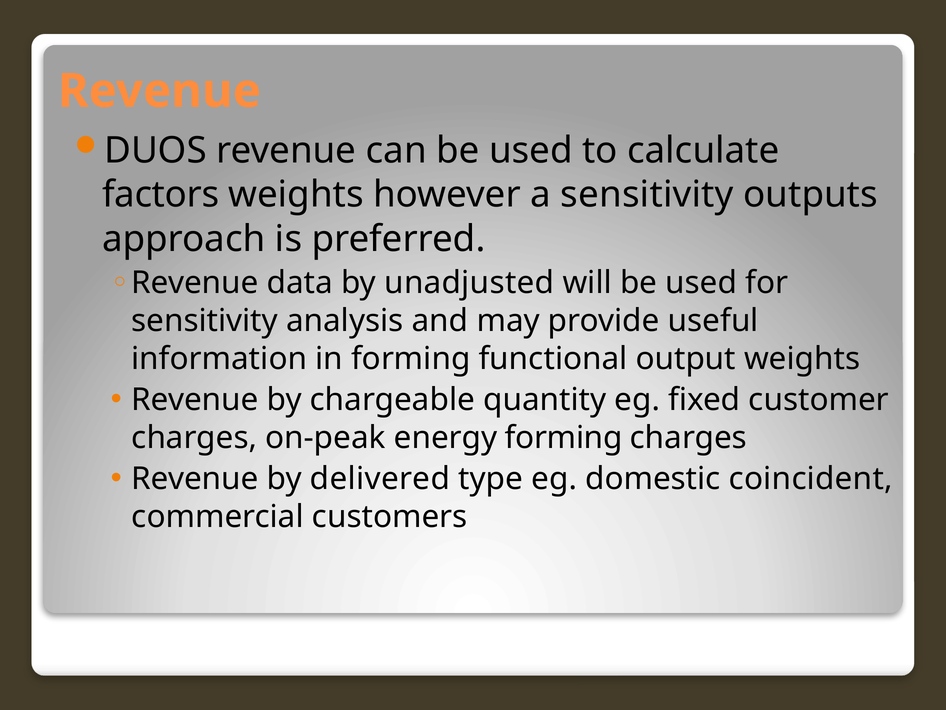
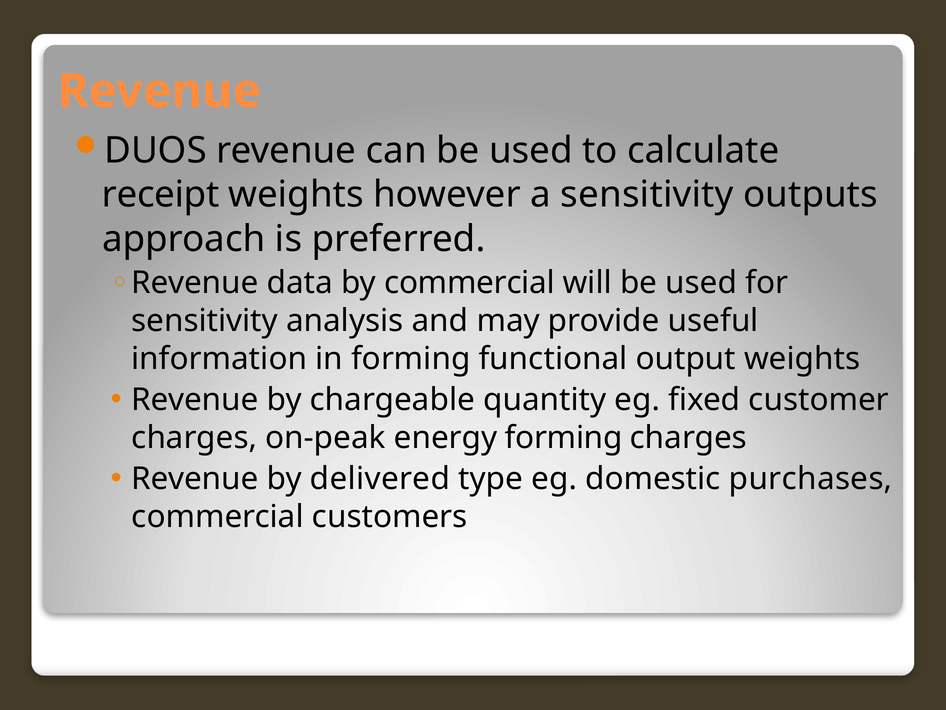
factors: factors -> receipt
by unadjusted: unadjusted -> commercial
coincident: coincident -> purchases
